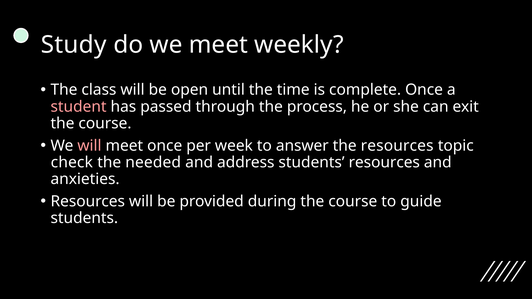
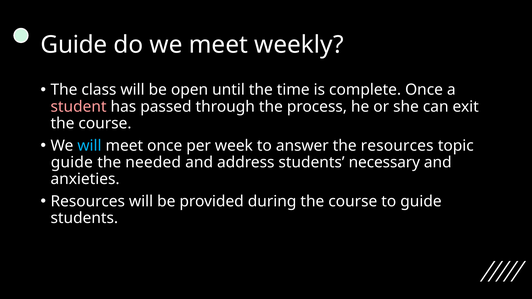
Study at (74, 45): Study -> Guide
will at (89, 146) colour: pink -> light blue
check at (72, 163): check -> guide
students resources: resources -> necessary
